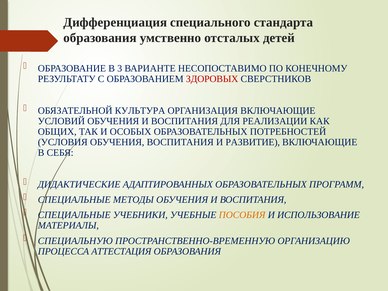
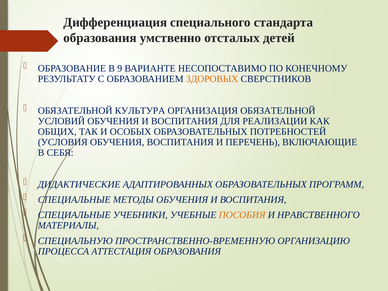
3: 3 -> 9
ЗДОРОВЫХ colour: red -> orange
ОРГАНИЗАЦИЯ ВКЛЮЧАЮЩИЕ: ВКЛЮЧАЮЩИЕ -> ОБЯЗАТЕЛЬНОЙ
РАЗВИТИЕ: РАЗВИТИЕ -> ПЕРЕЧЕНЬ
ИСПОЛЬЗОВАНИЕ: ИСПОЛЬЗОВАНИЕ -> НРАВСТВЕННОГО
